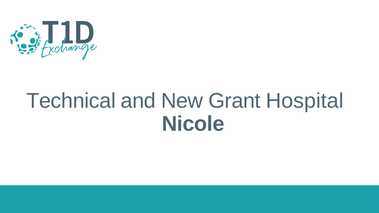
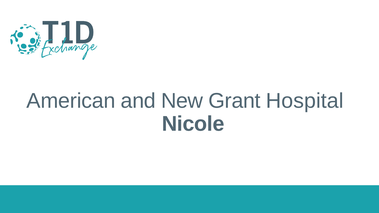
Technical: Technical -> American
